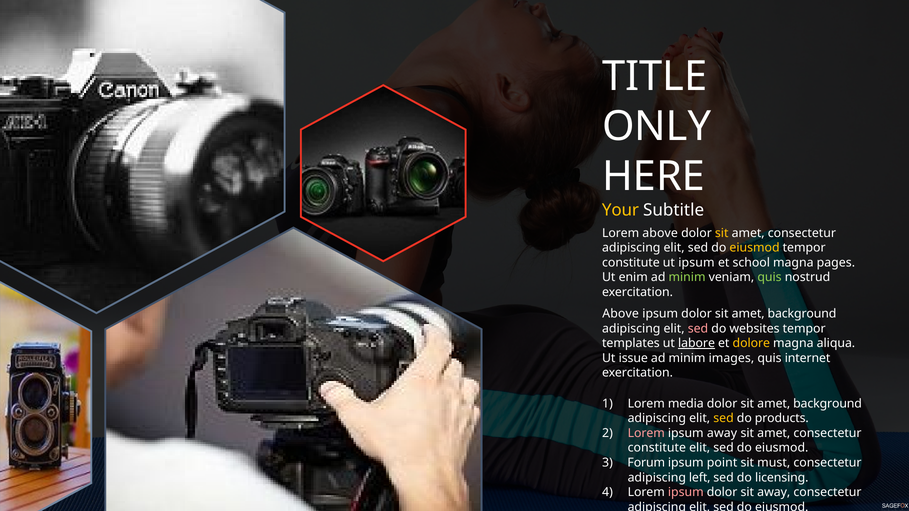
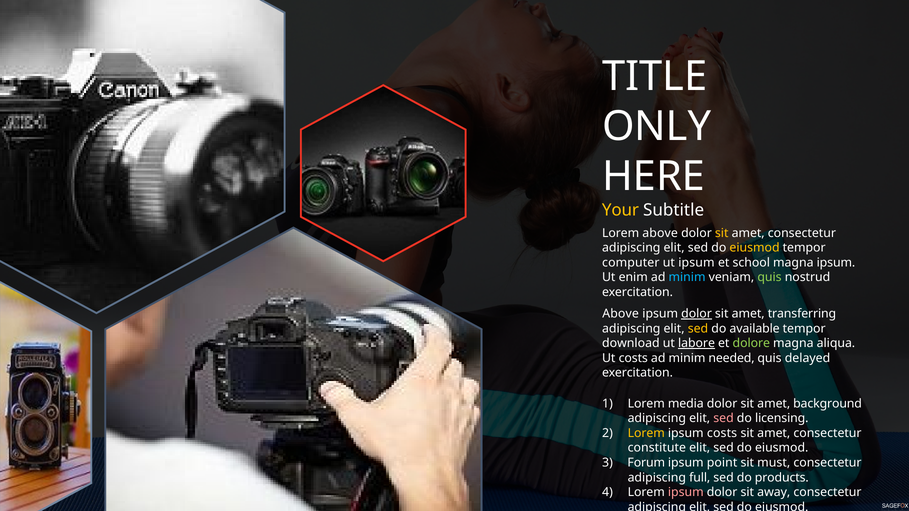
constitute at (631, 263): constitute -> computer
magna pages: pages -> ipsum
minim at (687, 278) colour: light green -> light blue
dolor at (697, 314) underline: none -> present
background at (802, 314): background -> transferring
sed at (698, 329) colour: pink -> yellow
websites: websites -> available
templates: templates -> download
dolore colour: yellow -> light green
Ut issue: issue -> costs
images: images -> needed
internet: internet -> delayed
sed at (724, 419) colour: yellow -> pink
products: products -> licensing
Lorem at (646, 433) colour: pink -> yellow
ipsum away: away -> costs
left: left -> full
licensing: licensing -> products
